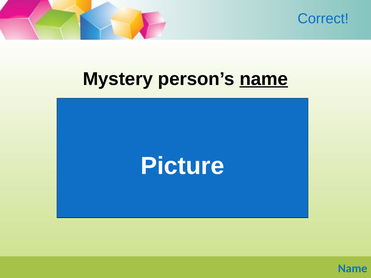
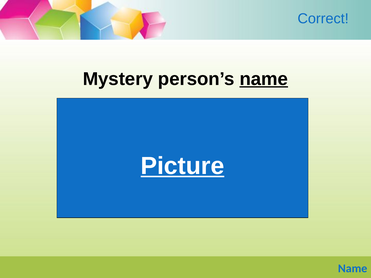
Picture underline: none -> present
